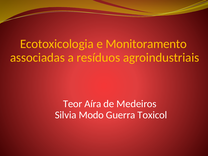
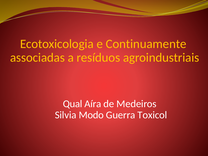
Monitoramento: Monitoramento -> Continuamente
Teor: Teor -> Qual
